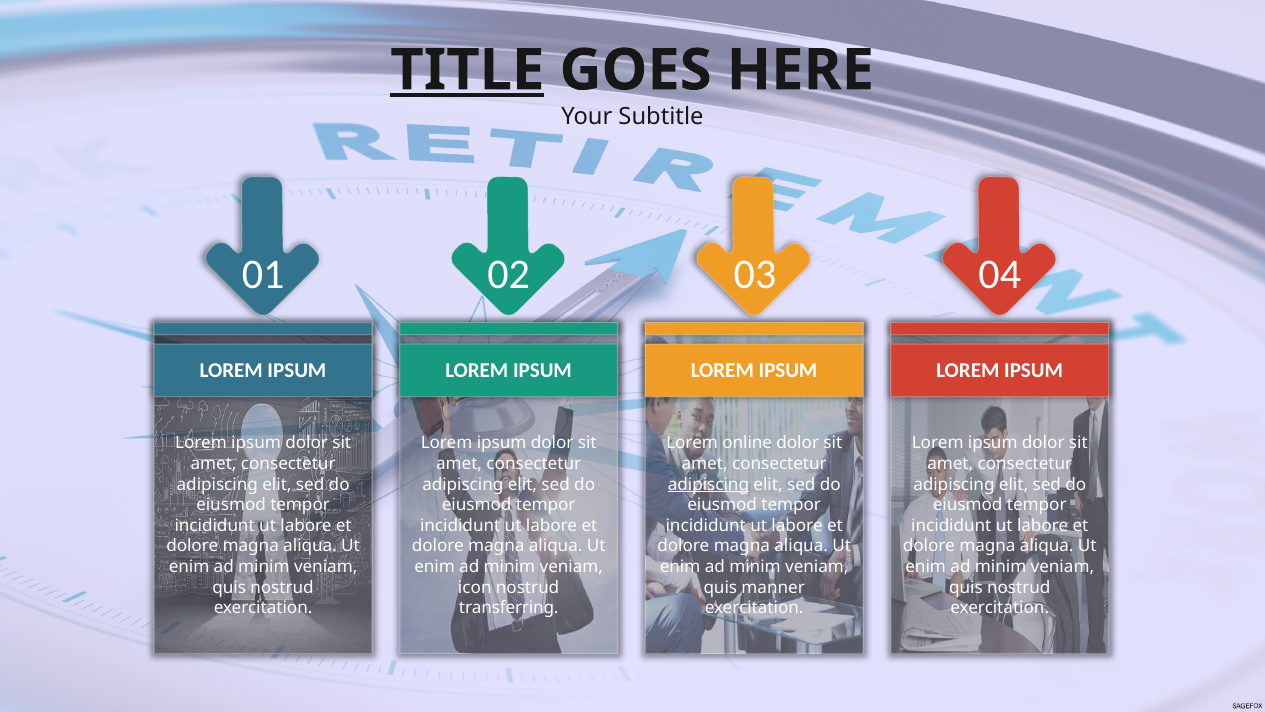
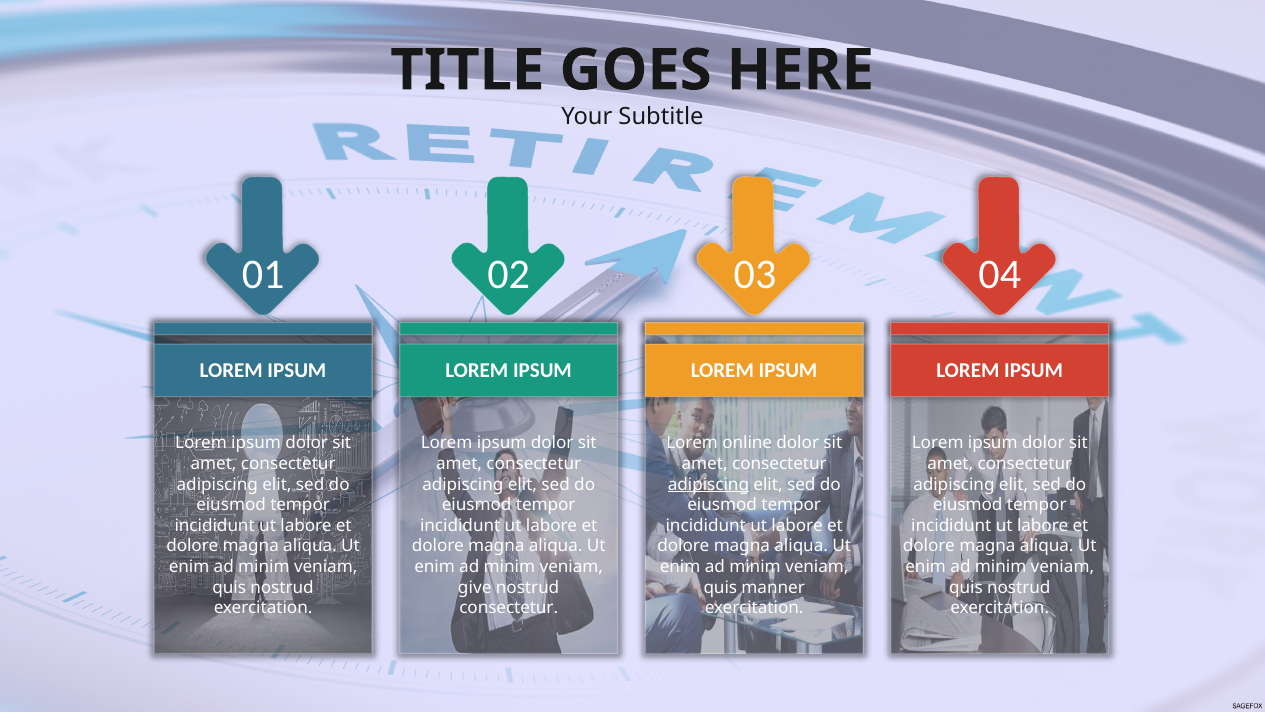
TITLE underline: present -> none
icon: icon -> give
transferring at (509, 608): transferring -> consectetur
